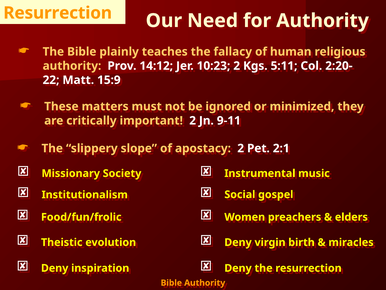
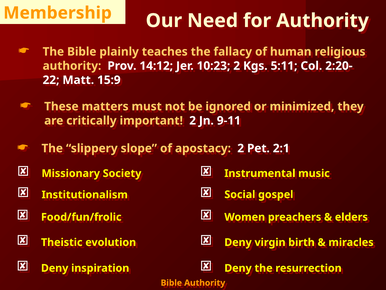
Resurrection at (58, 13): Resurrection -> Membership
